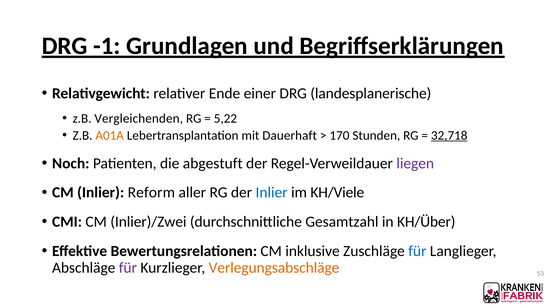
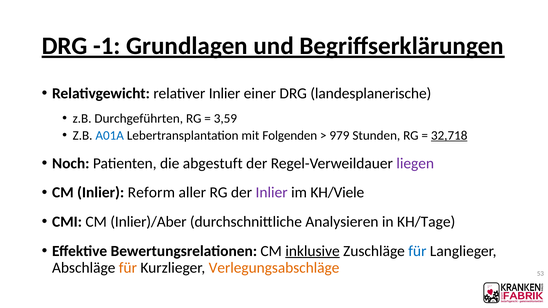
relativer Ende: Ende -> Inlier
Vergleichenden: Vergleichenden -> Durchgeführten
5,22: 5,22 -> 3,59
A01A colour: orange -> blue
Dauerhaft: Dauerhaft -> Folgenden
170: 170 -> 979
Inlier at (272, 193) colour: blue -> purple
Inlier)/Zwei: Inlier)/Zwei -> Inlier)/Aber
Gesamtzahl: Gesamtzahl -> Analysieren
KH/Über: KH/Über -> KH/Tage
inklusive underline: none -> present
für at (128, 268) colour: purple -> orange
